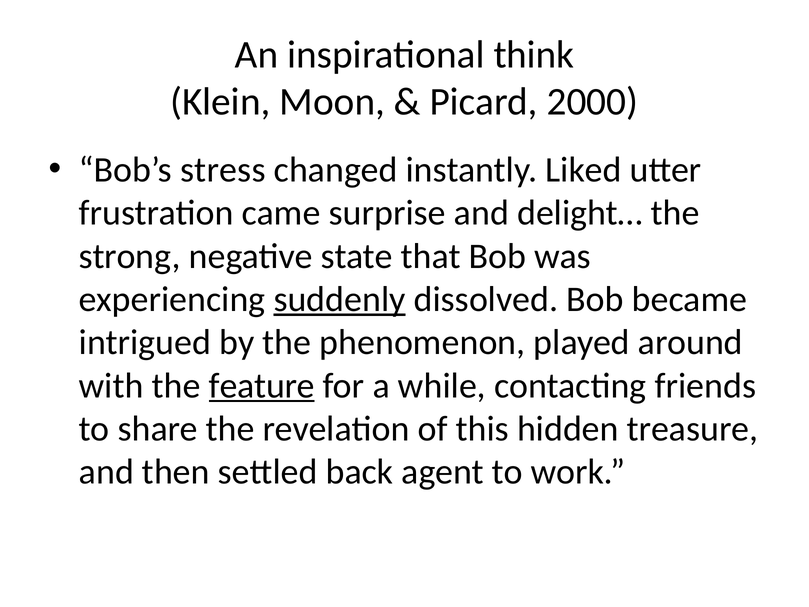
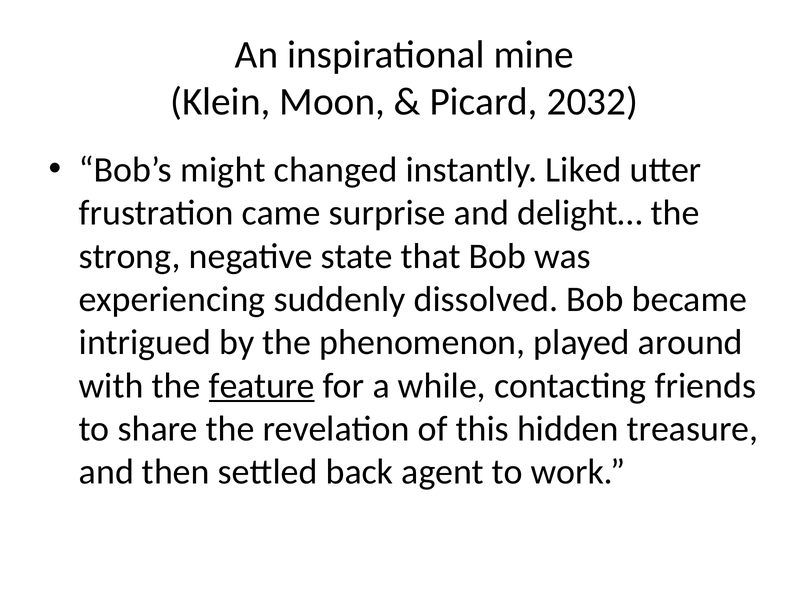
think: think -> mine
2000: 2000 -> 2032
stress: stress -> might
suddenly underline: present -> none
